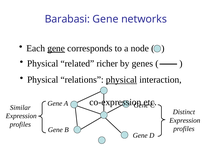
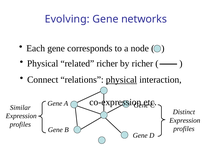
Barabasi: Barabasi -> Evolving
gene at (56, 48) underline: present -> none
by genes: genes -> richer
Physical at (43, 79): Physical -> Connect
